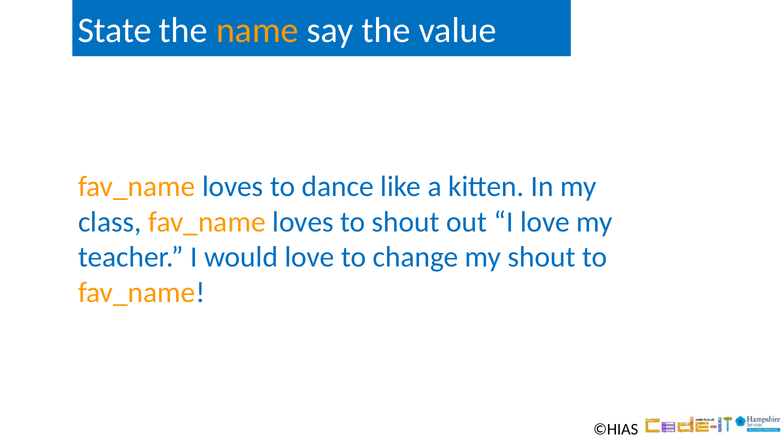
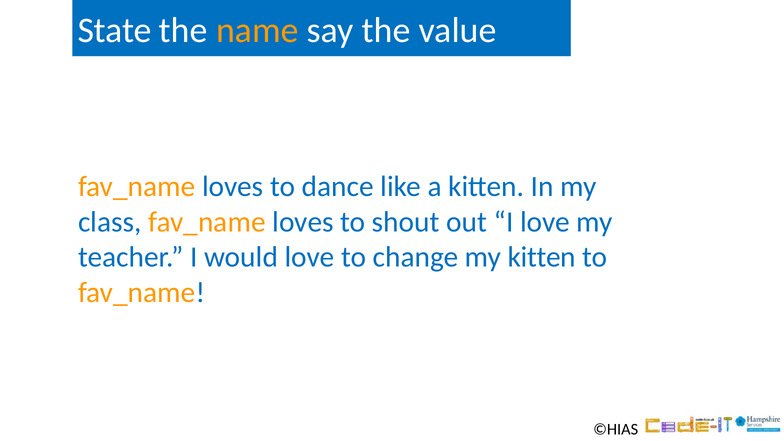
my shout: shout -> kitten
